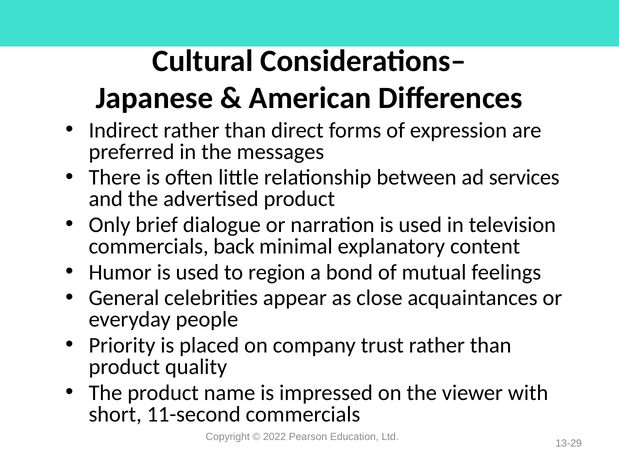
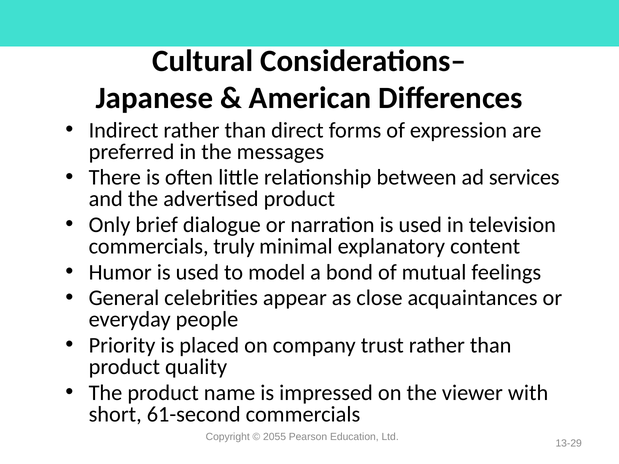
back: back -> truly
region: region -> model
11-second: 11-second -> 61-second
2022: 2022 -> 2055
